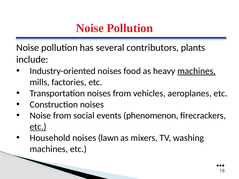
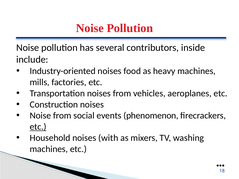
plants: plants -> inside
machines at (197, 71) underline: present -> none
lawn: lawn -> with
